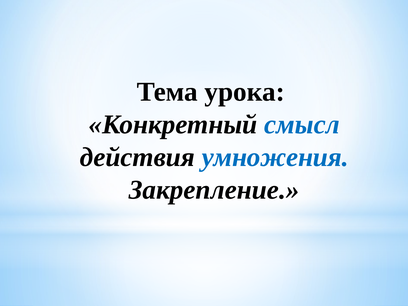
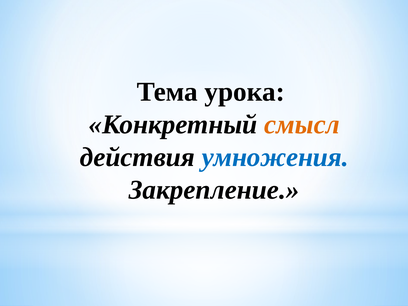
смысл colour: blue -> orange
